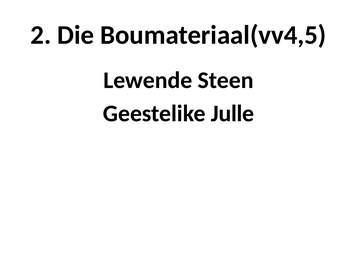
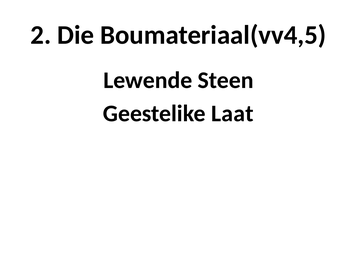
Julle: Julle -> Laat
